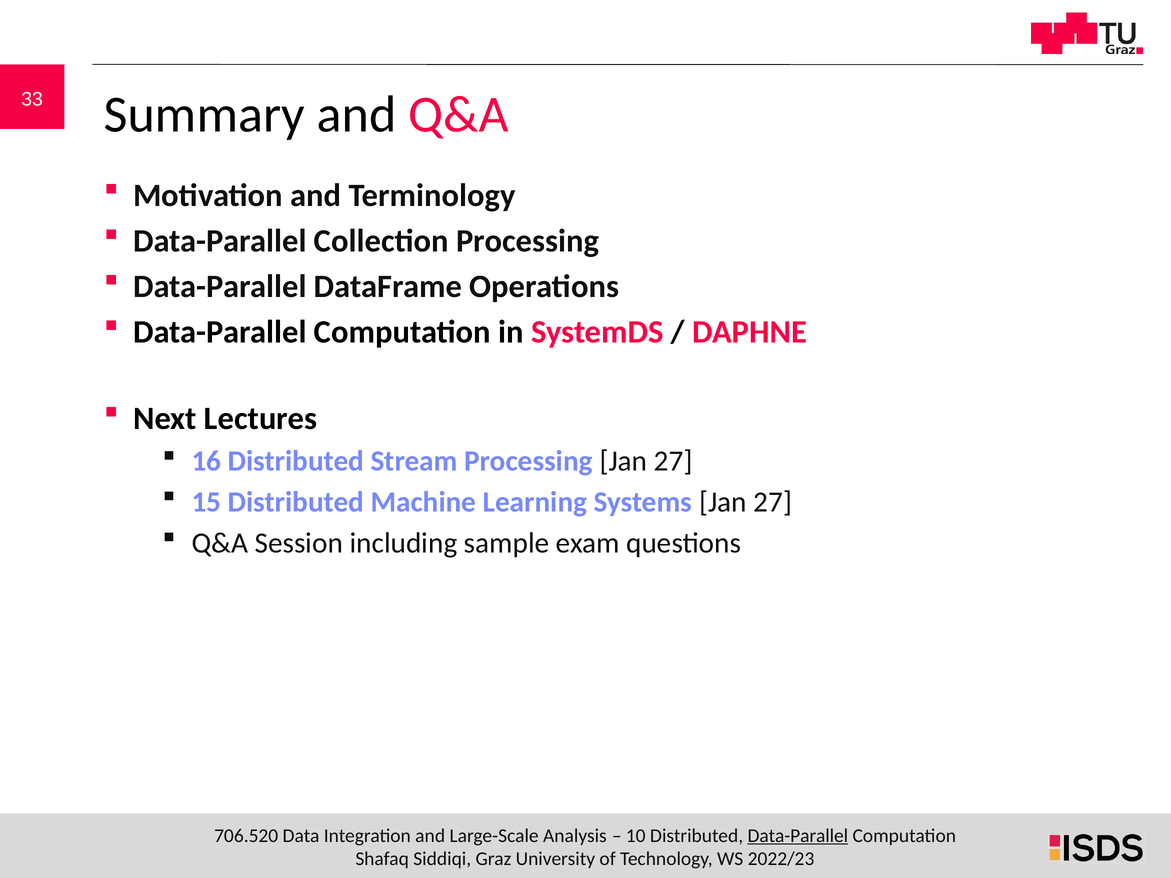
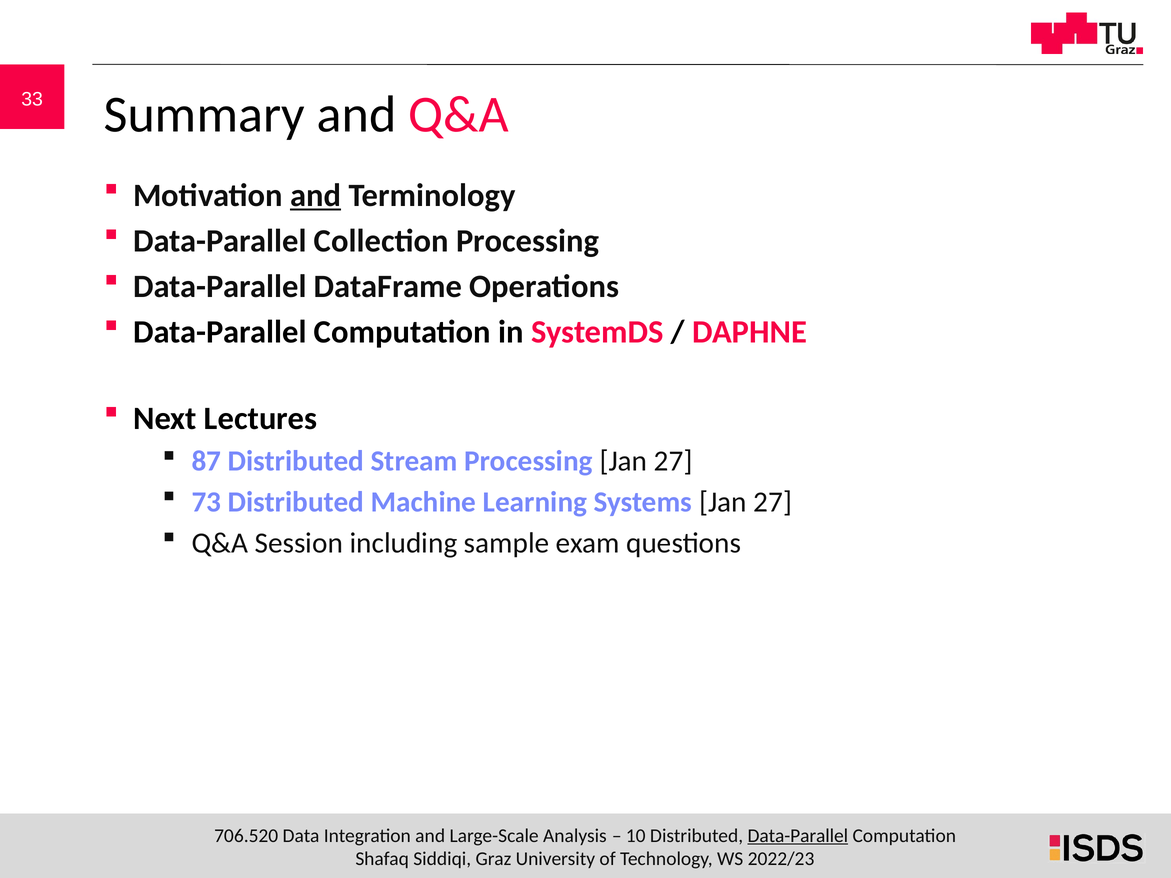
and at (316, 195) underline: none -> present
16: 16 -> 87
15: 15 -> 73
